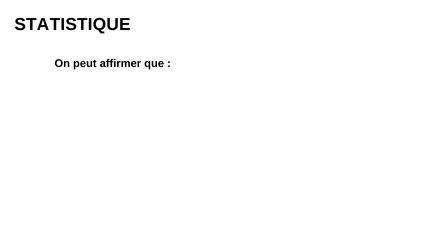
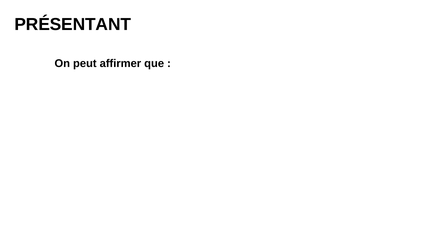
STATISTIQUE: STATISTIQUE -> PRÉSENTANT
